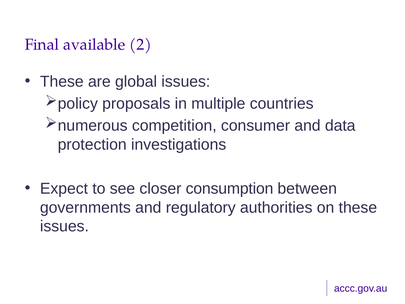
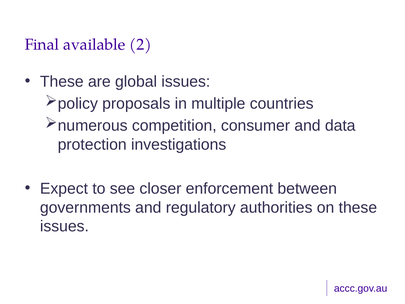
consumption: consumption -> enforcement
